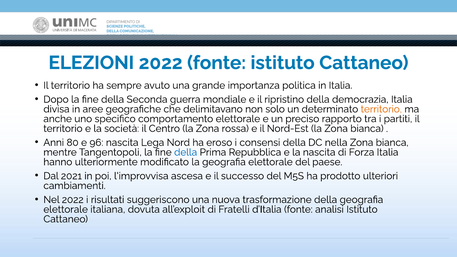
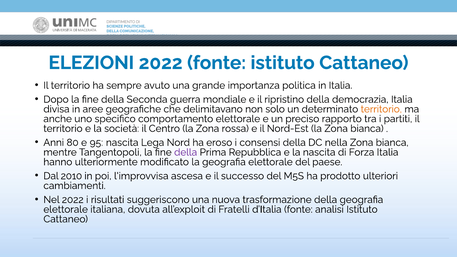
96: 96 -> 95
della at (186, 152) colour: blue -> purple
2021: 2021 -> 2010
